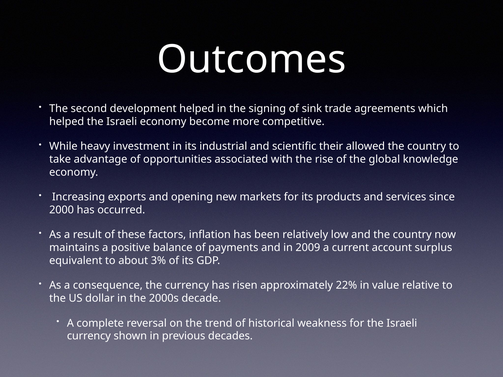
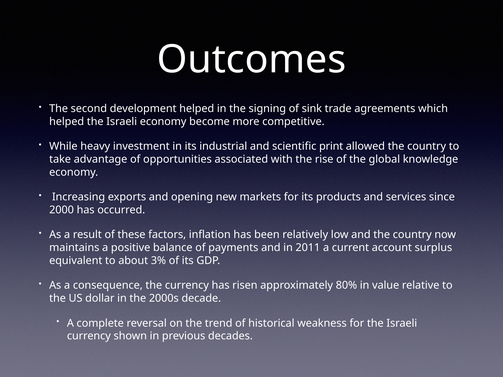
their: their -> print
2009: 2009 -> 2011
22%: 22% -> 80%
